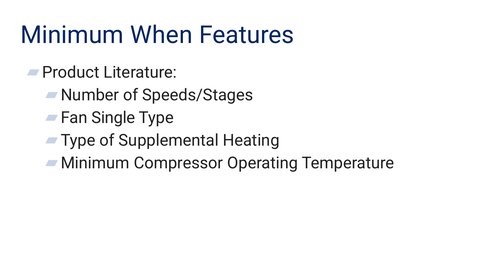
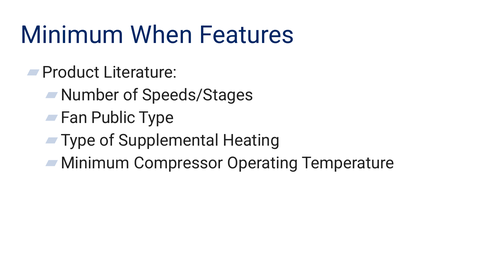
Single: Single -> Public
